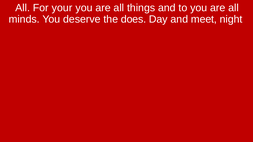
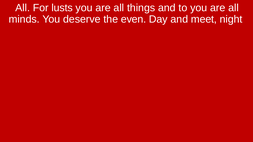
your: your -> lusts
does: does -> even
